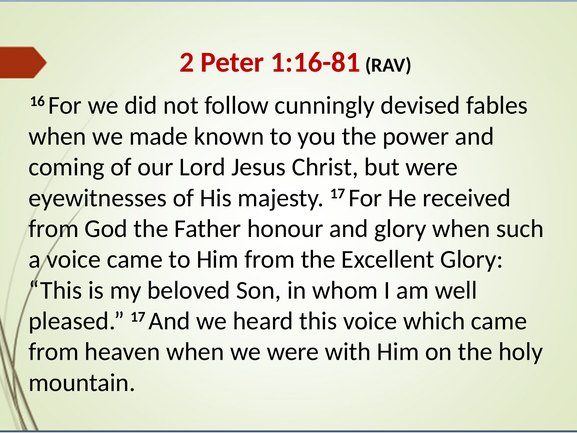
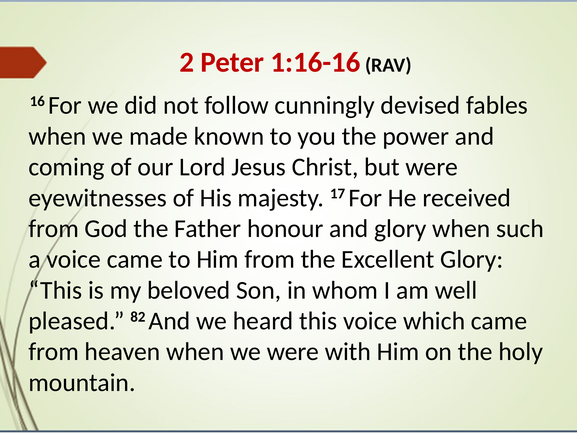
1:16-81: 1:16-81 -> 1:16-16
pleased 17: 17 -> 82
